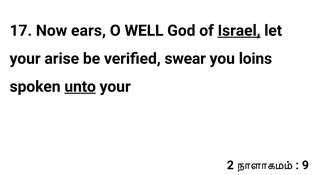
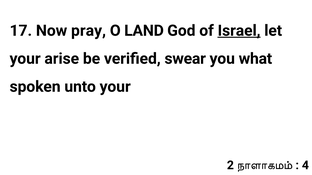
ears: ears -> pray
WELL: WELL -> LAND
loins: loins -> what
unto underline: present -> none
9: 9 -> 4
